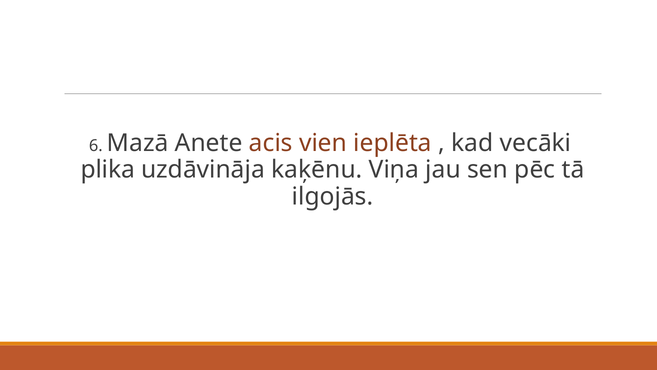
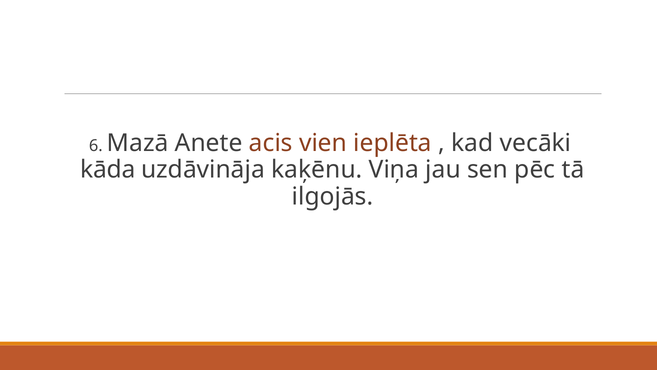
plika: plika -> kāda
